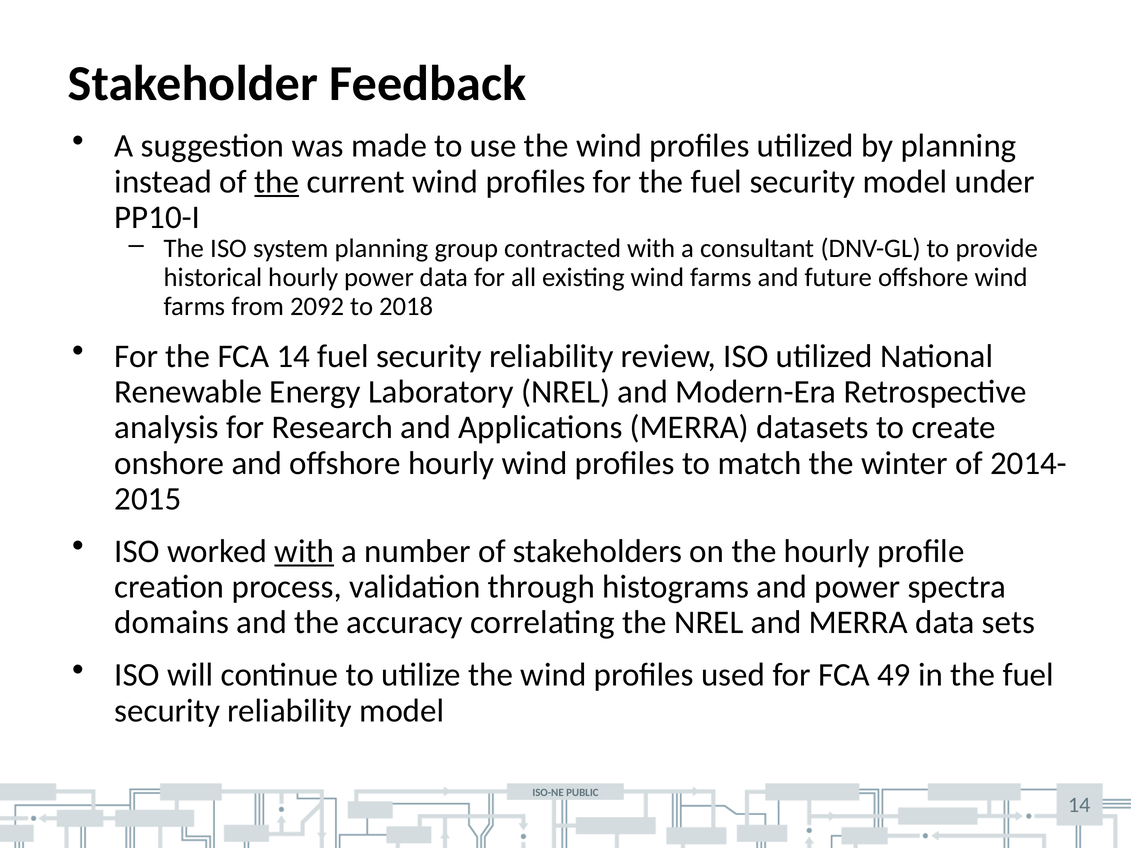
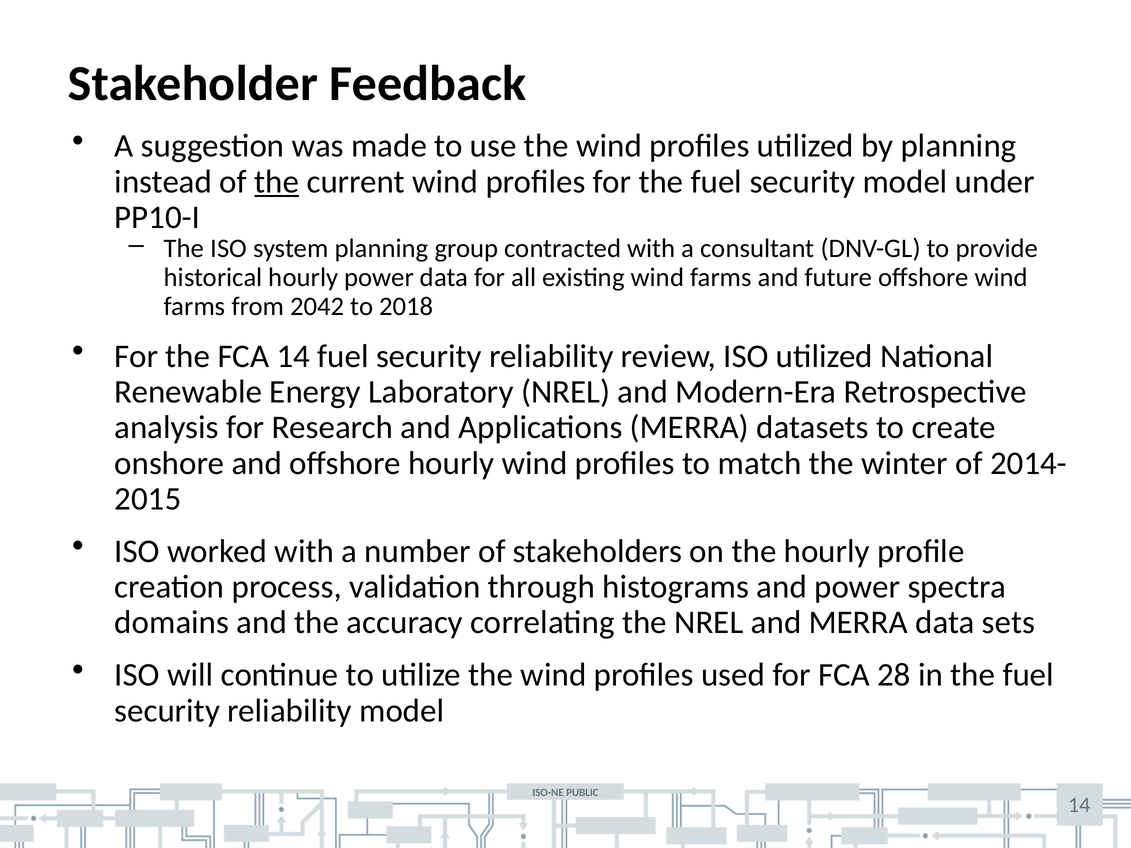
2092: 2092 -> 2042
with at (304, 551) underline: present -> none
49: 49 -> 28
